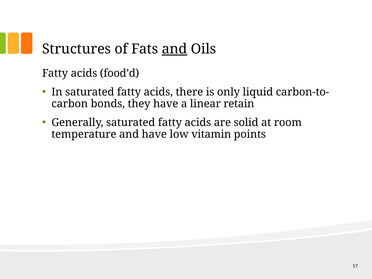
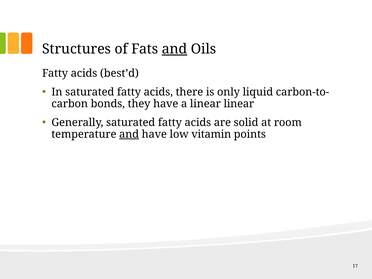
food’d: food’d -> best’d
linear retain: retain -> linear
and at (129, 134) underline: none -> present
